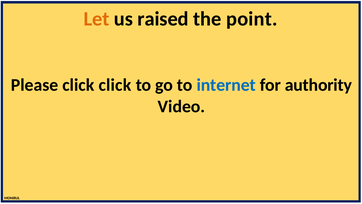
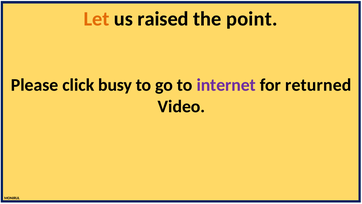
click click: click -> busy
internet colour: blue -> purple
authority: authority -> returned
